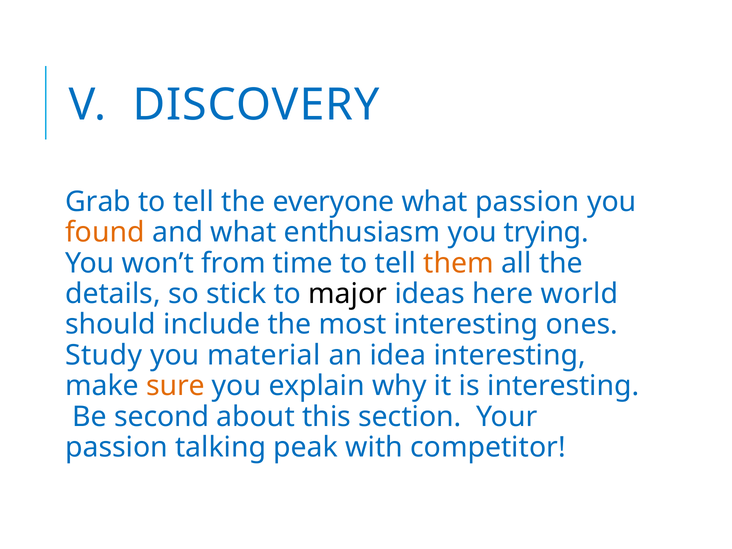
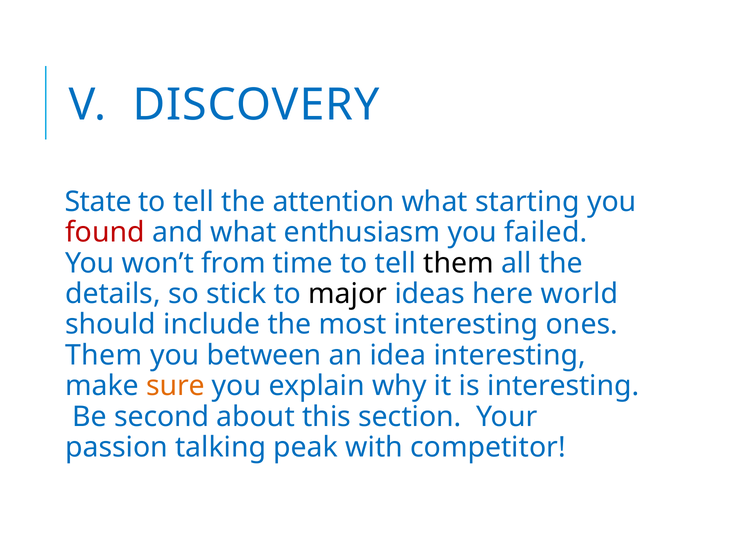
Grab: Grab -> State
everyone: everyone -> attention
what passion: passion -> starting
found colour: orange -> red
trying: trying -> failed
them at (459, 263) colour: orange -> black
Study at (104, 355): Study -> Them
material: material -> between
